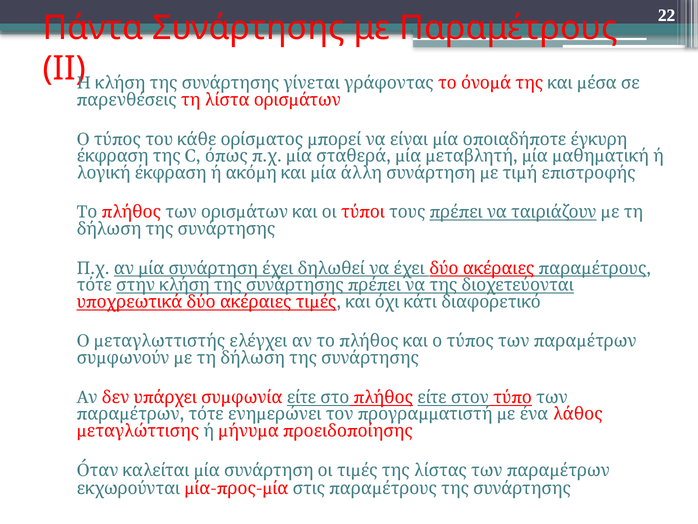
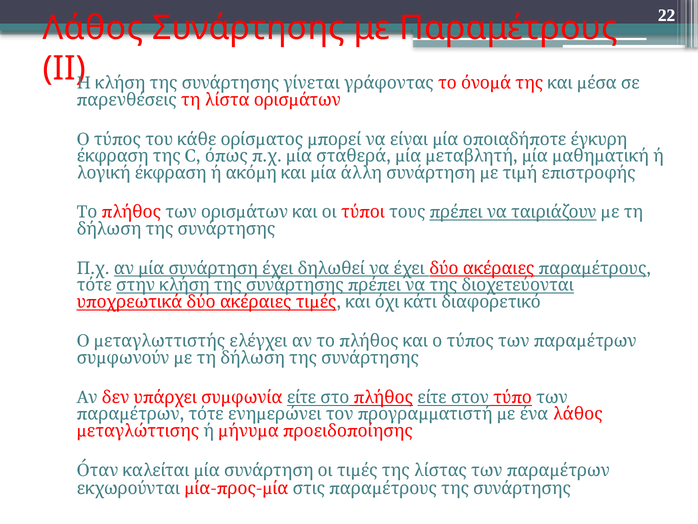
Πάντα at (93, 28): Πάντα -> Λάθος
